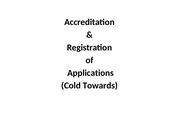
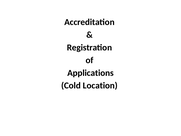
Towards: Towards -> Location
